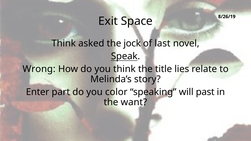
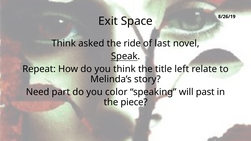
jock: jock -> ride
Wrong: Wrong -> Repeat
lies: lies -> left
Enter: Enter -> Need
want: want -> piece
